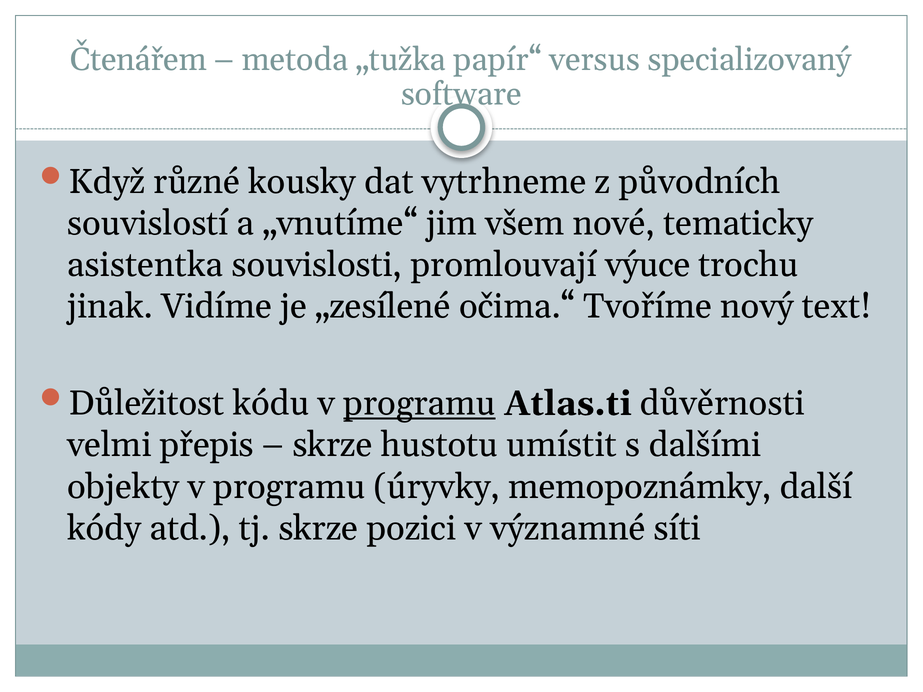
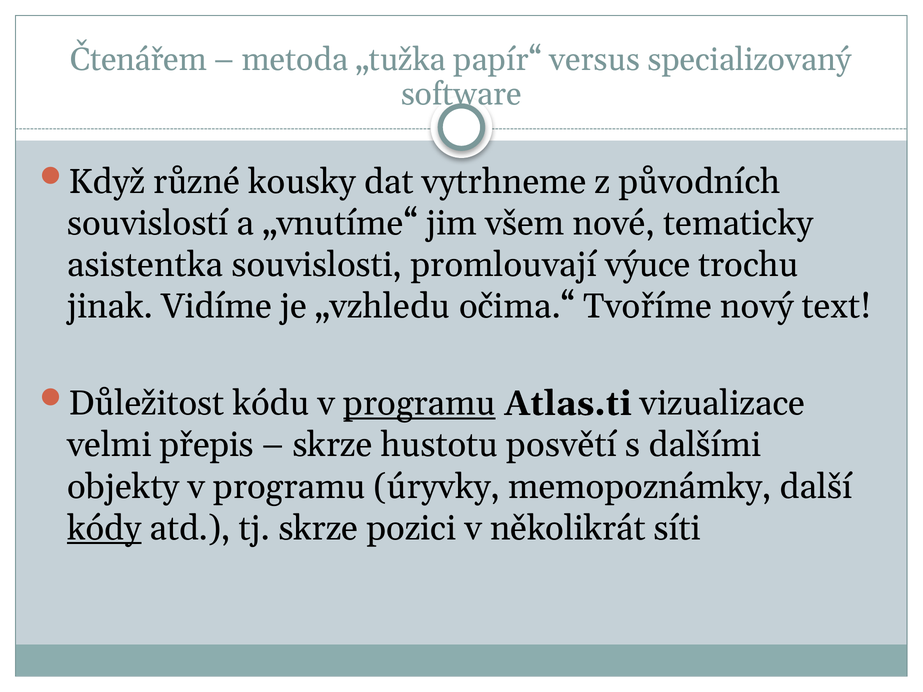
„zesílené: „zesílené -> „vzhledu
důvěrnosti: důvěrnosti -> vizualizace
umístit: umístit -> posvětí
kódy underline: none -> present
významné: významné -> několikrát
